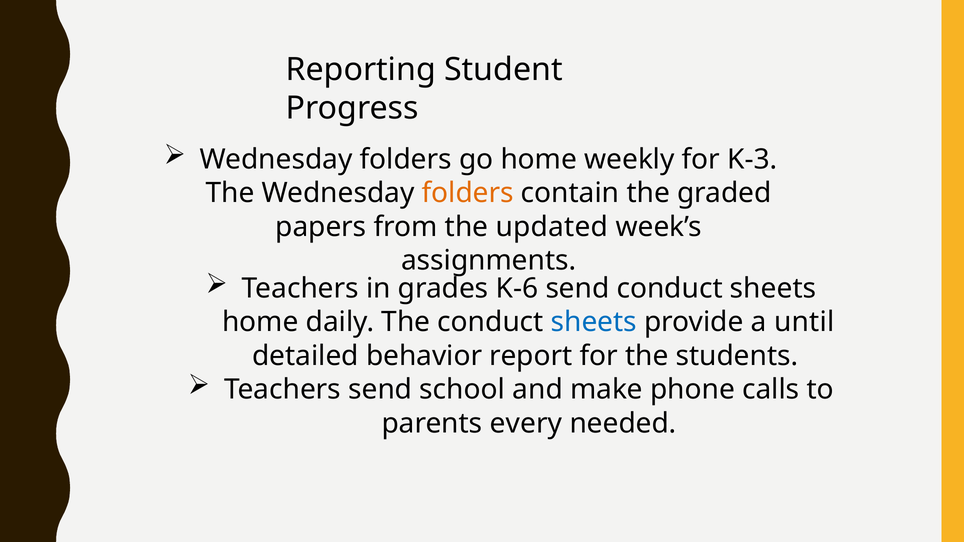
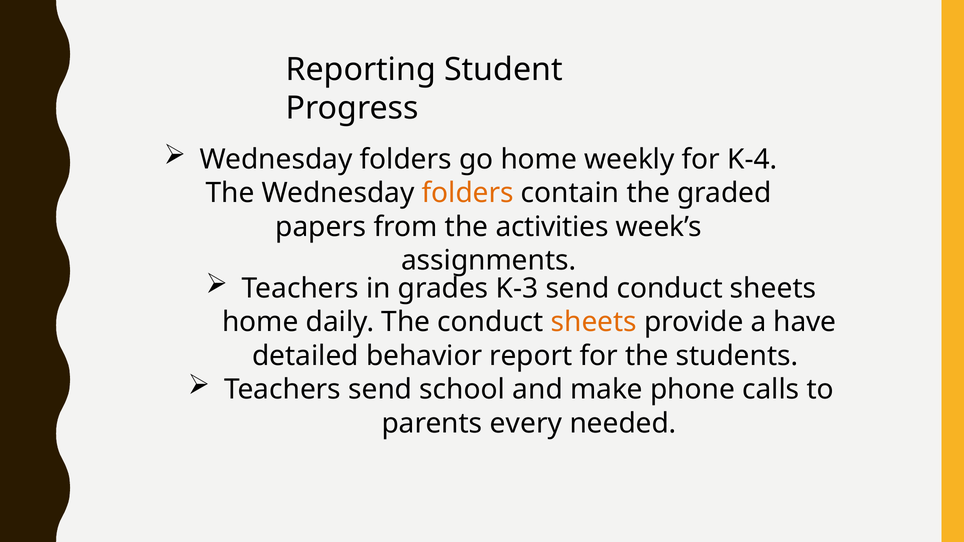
K-3: K-3 -> K-4
updated: updated -> activities
K-6: K-6 -> K-3
sheets at (594, 322) colour: blue -> orange
until: until -> have
